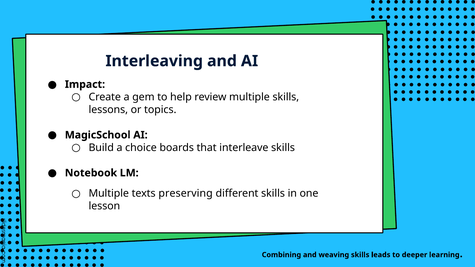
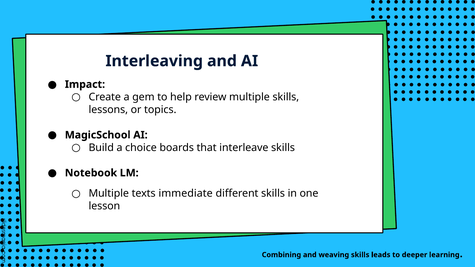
preserving: preserving -> immediate
